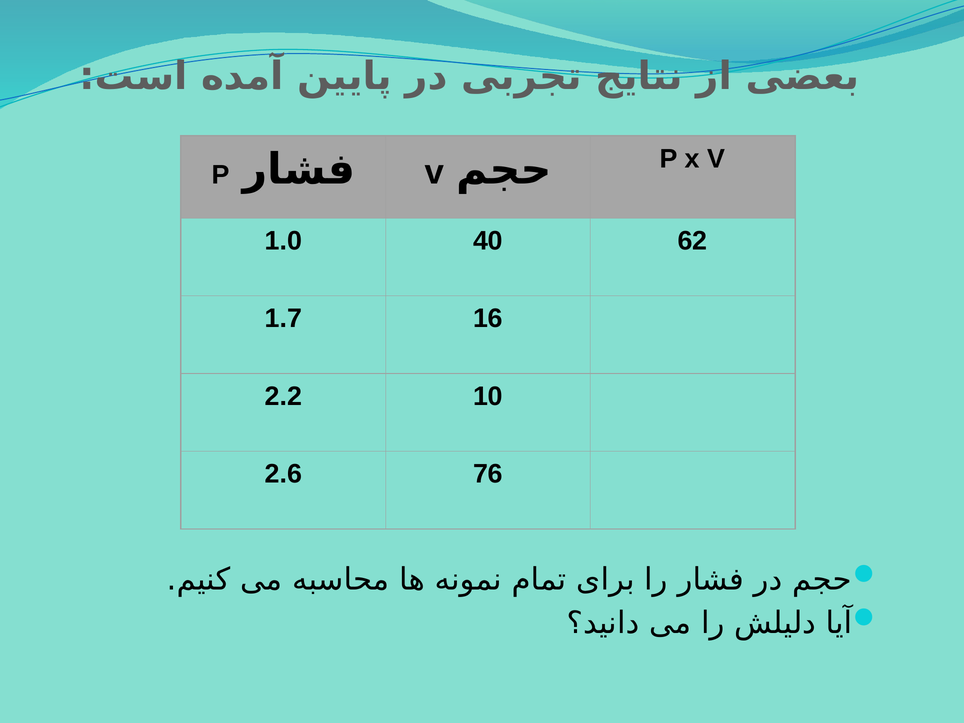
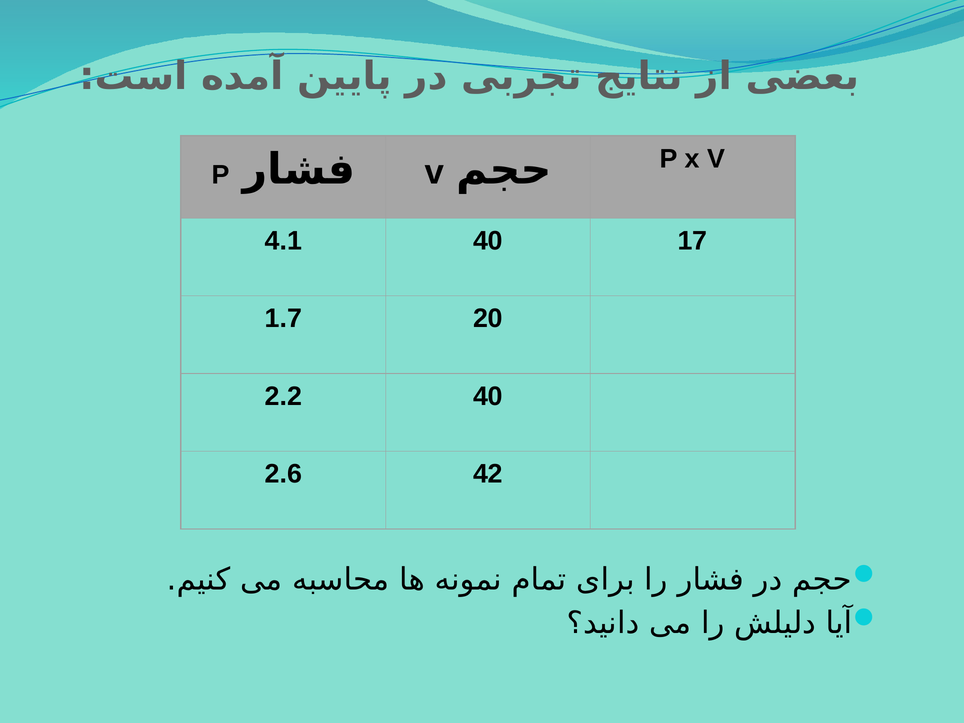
1.0: 1.0 -> 4.1
62: 62 -> 17
16: 16 -> 20
2.2 10: 10 -> 40
76: 76 -> 42
